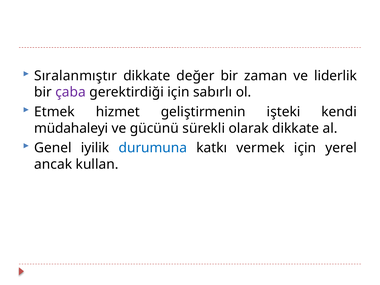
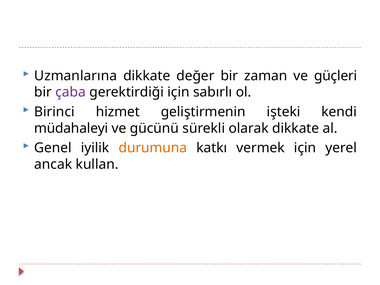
Sıralanmıştır: Sıralanmıştır -> Uzmanlarına
liderlik: liderlik -> güçleri
Etmek: Etmek -> Birinci
durumuna colour: blue -> orange
